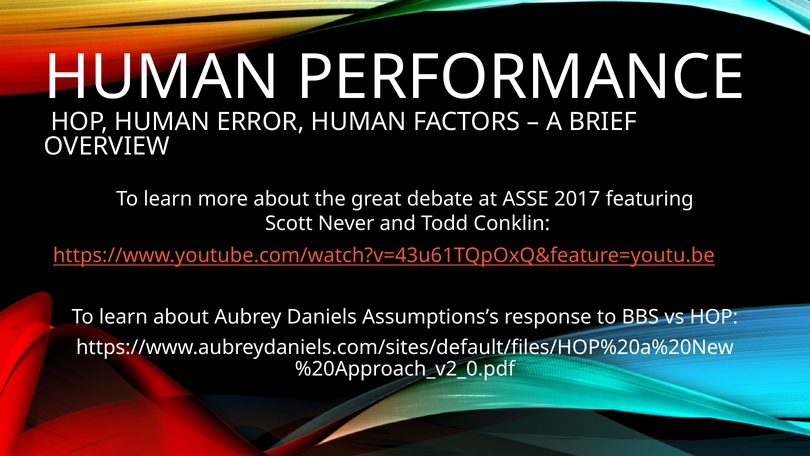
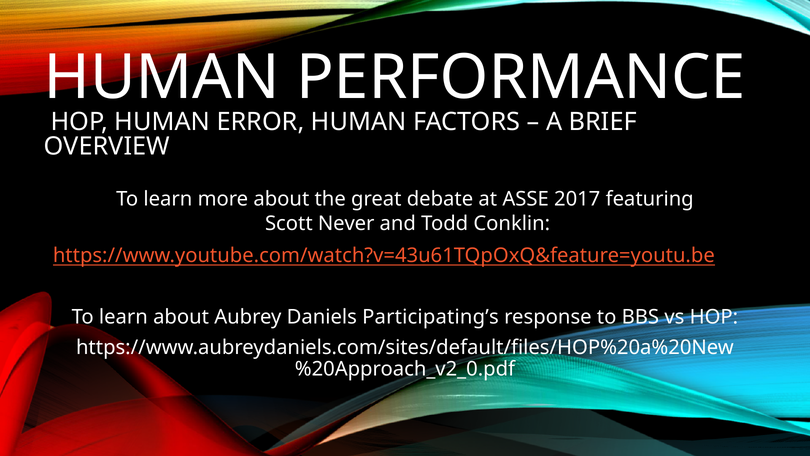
Assumptions’s: Assumptions’s -> Participating’s
